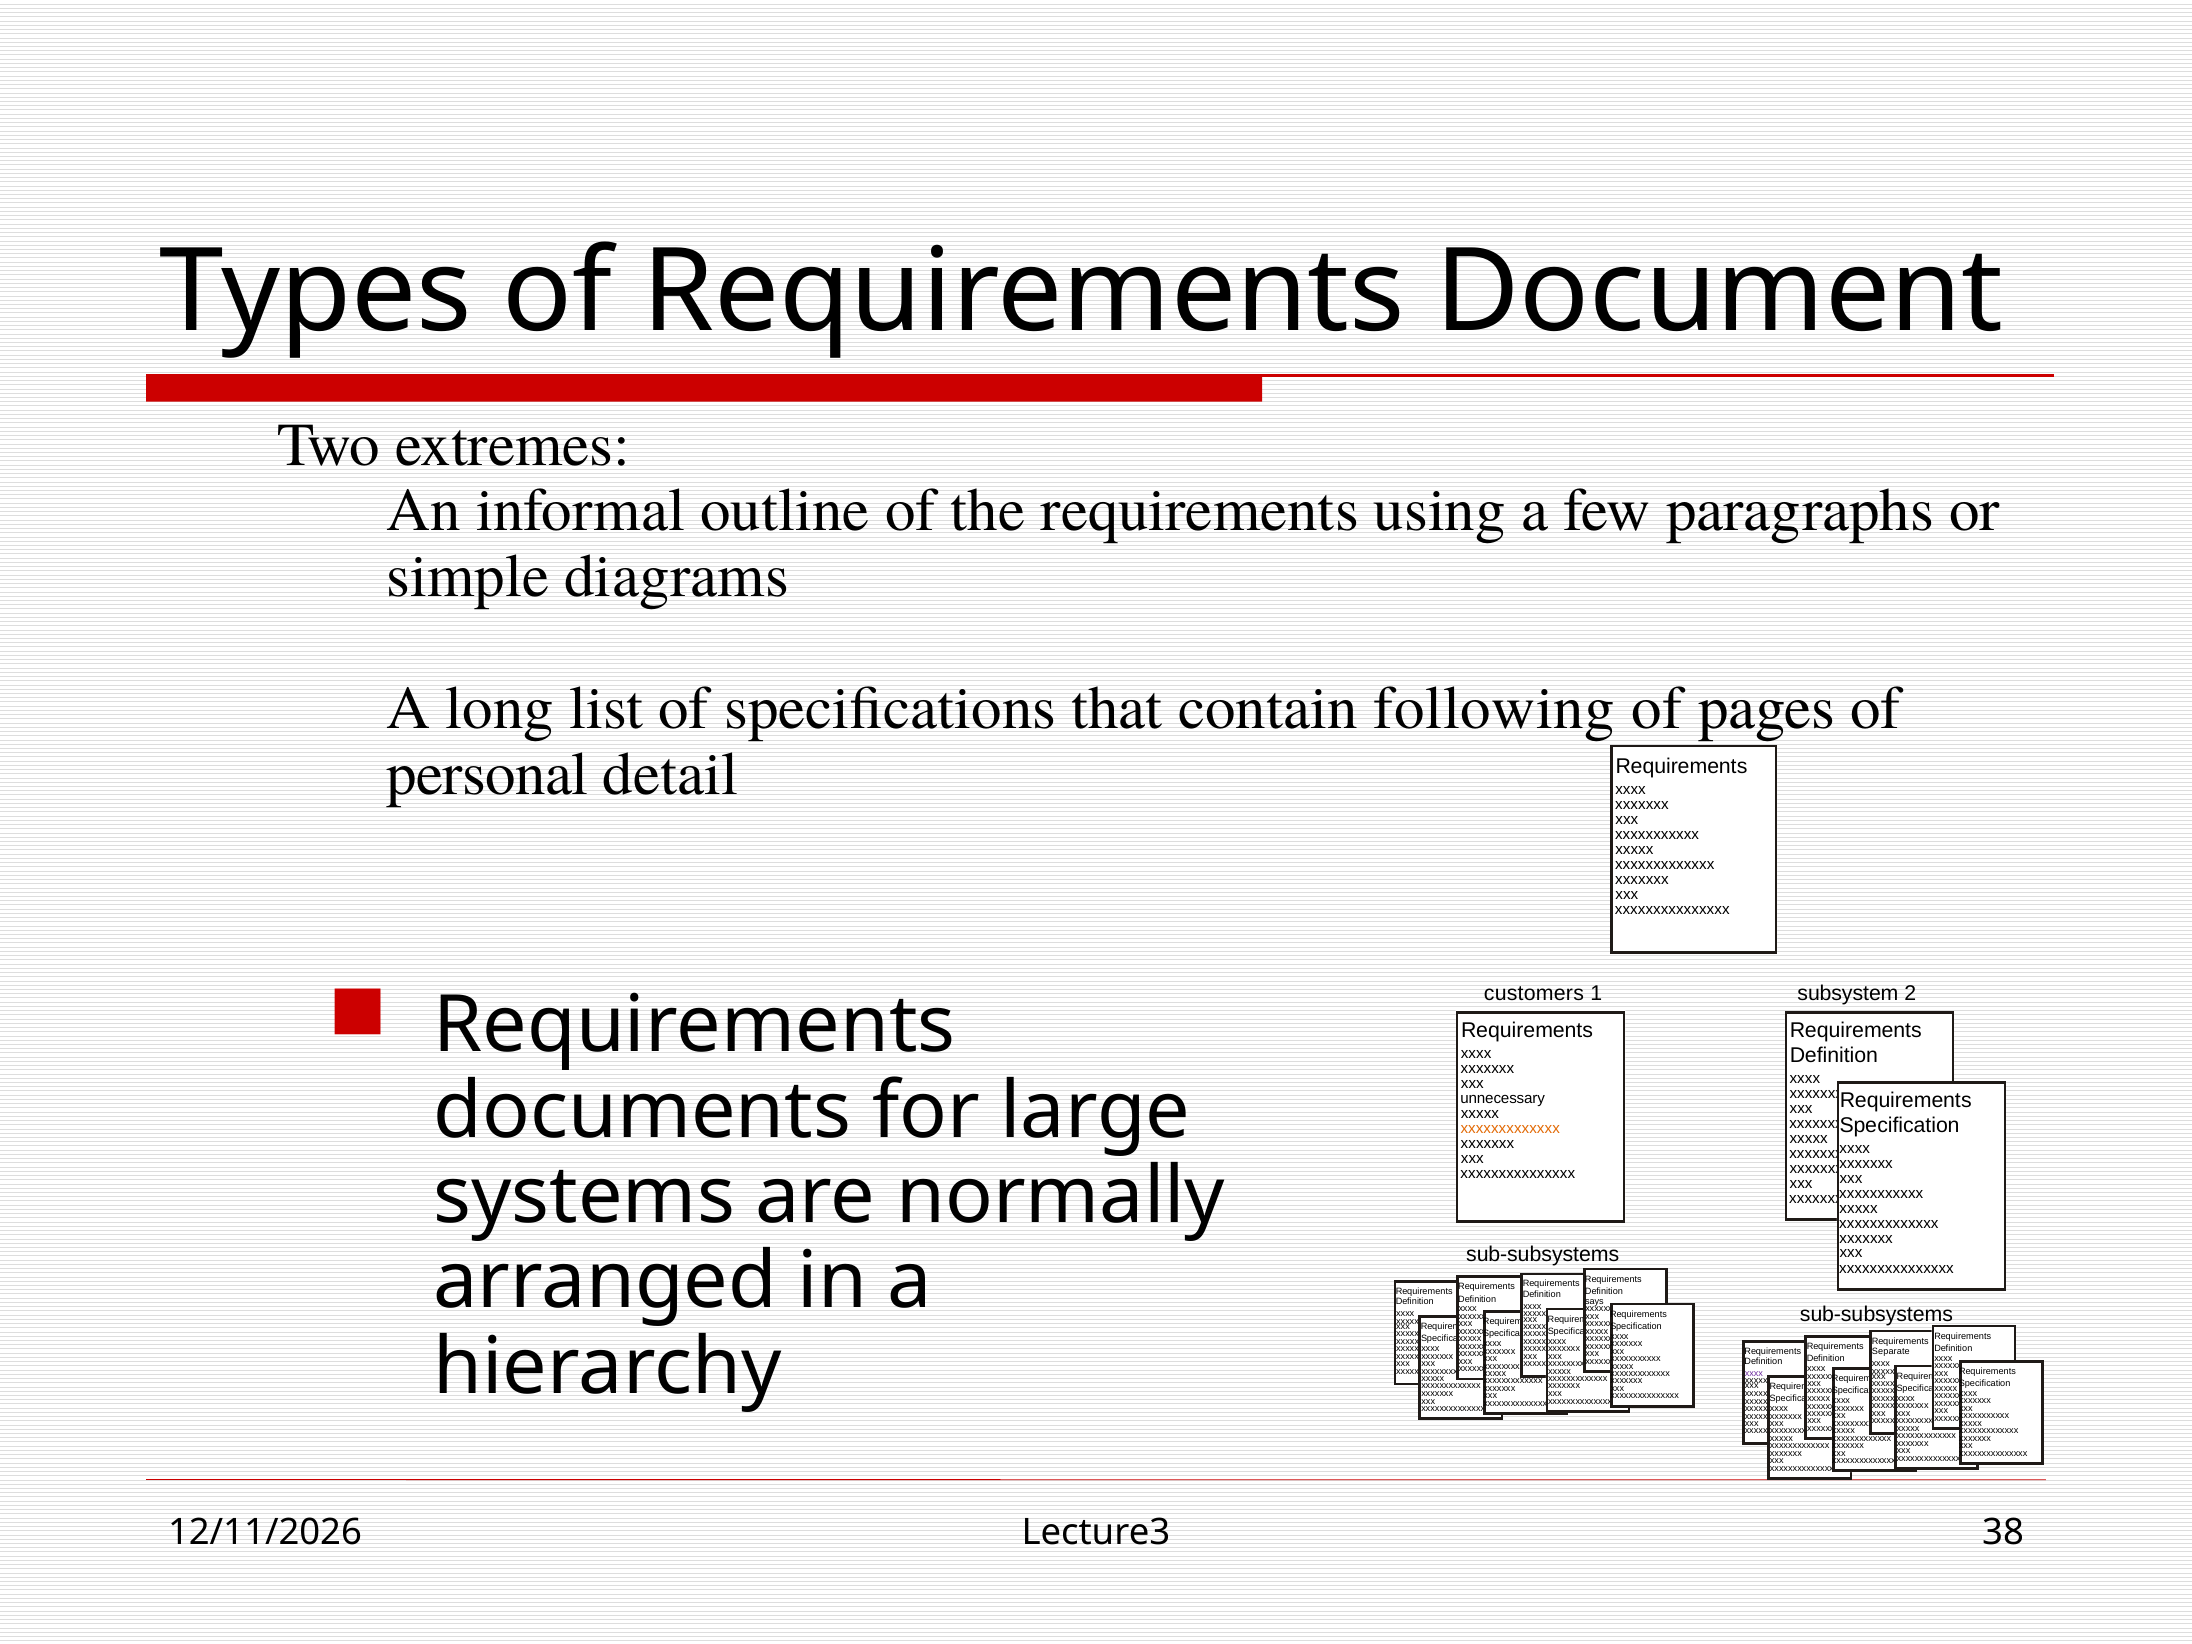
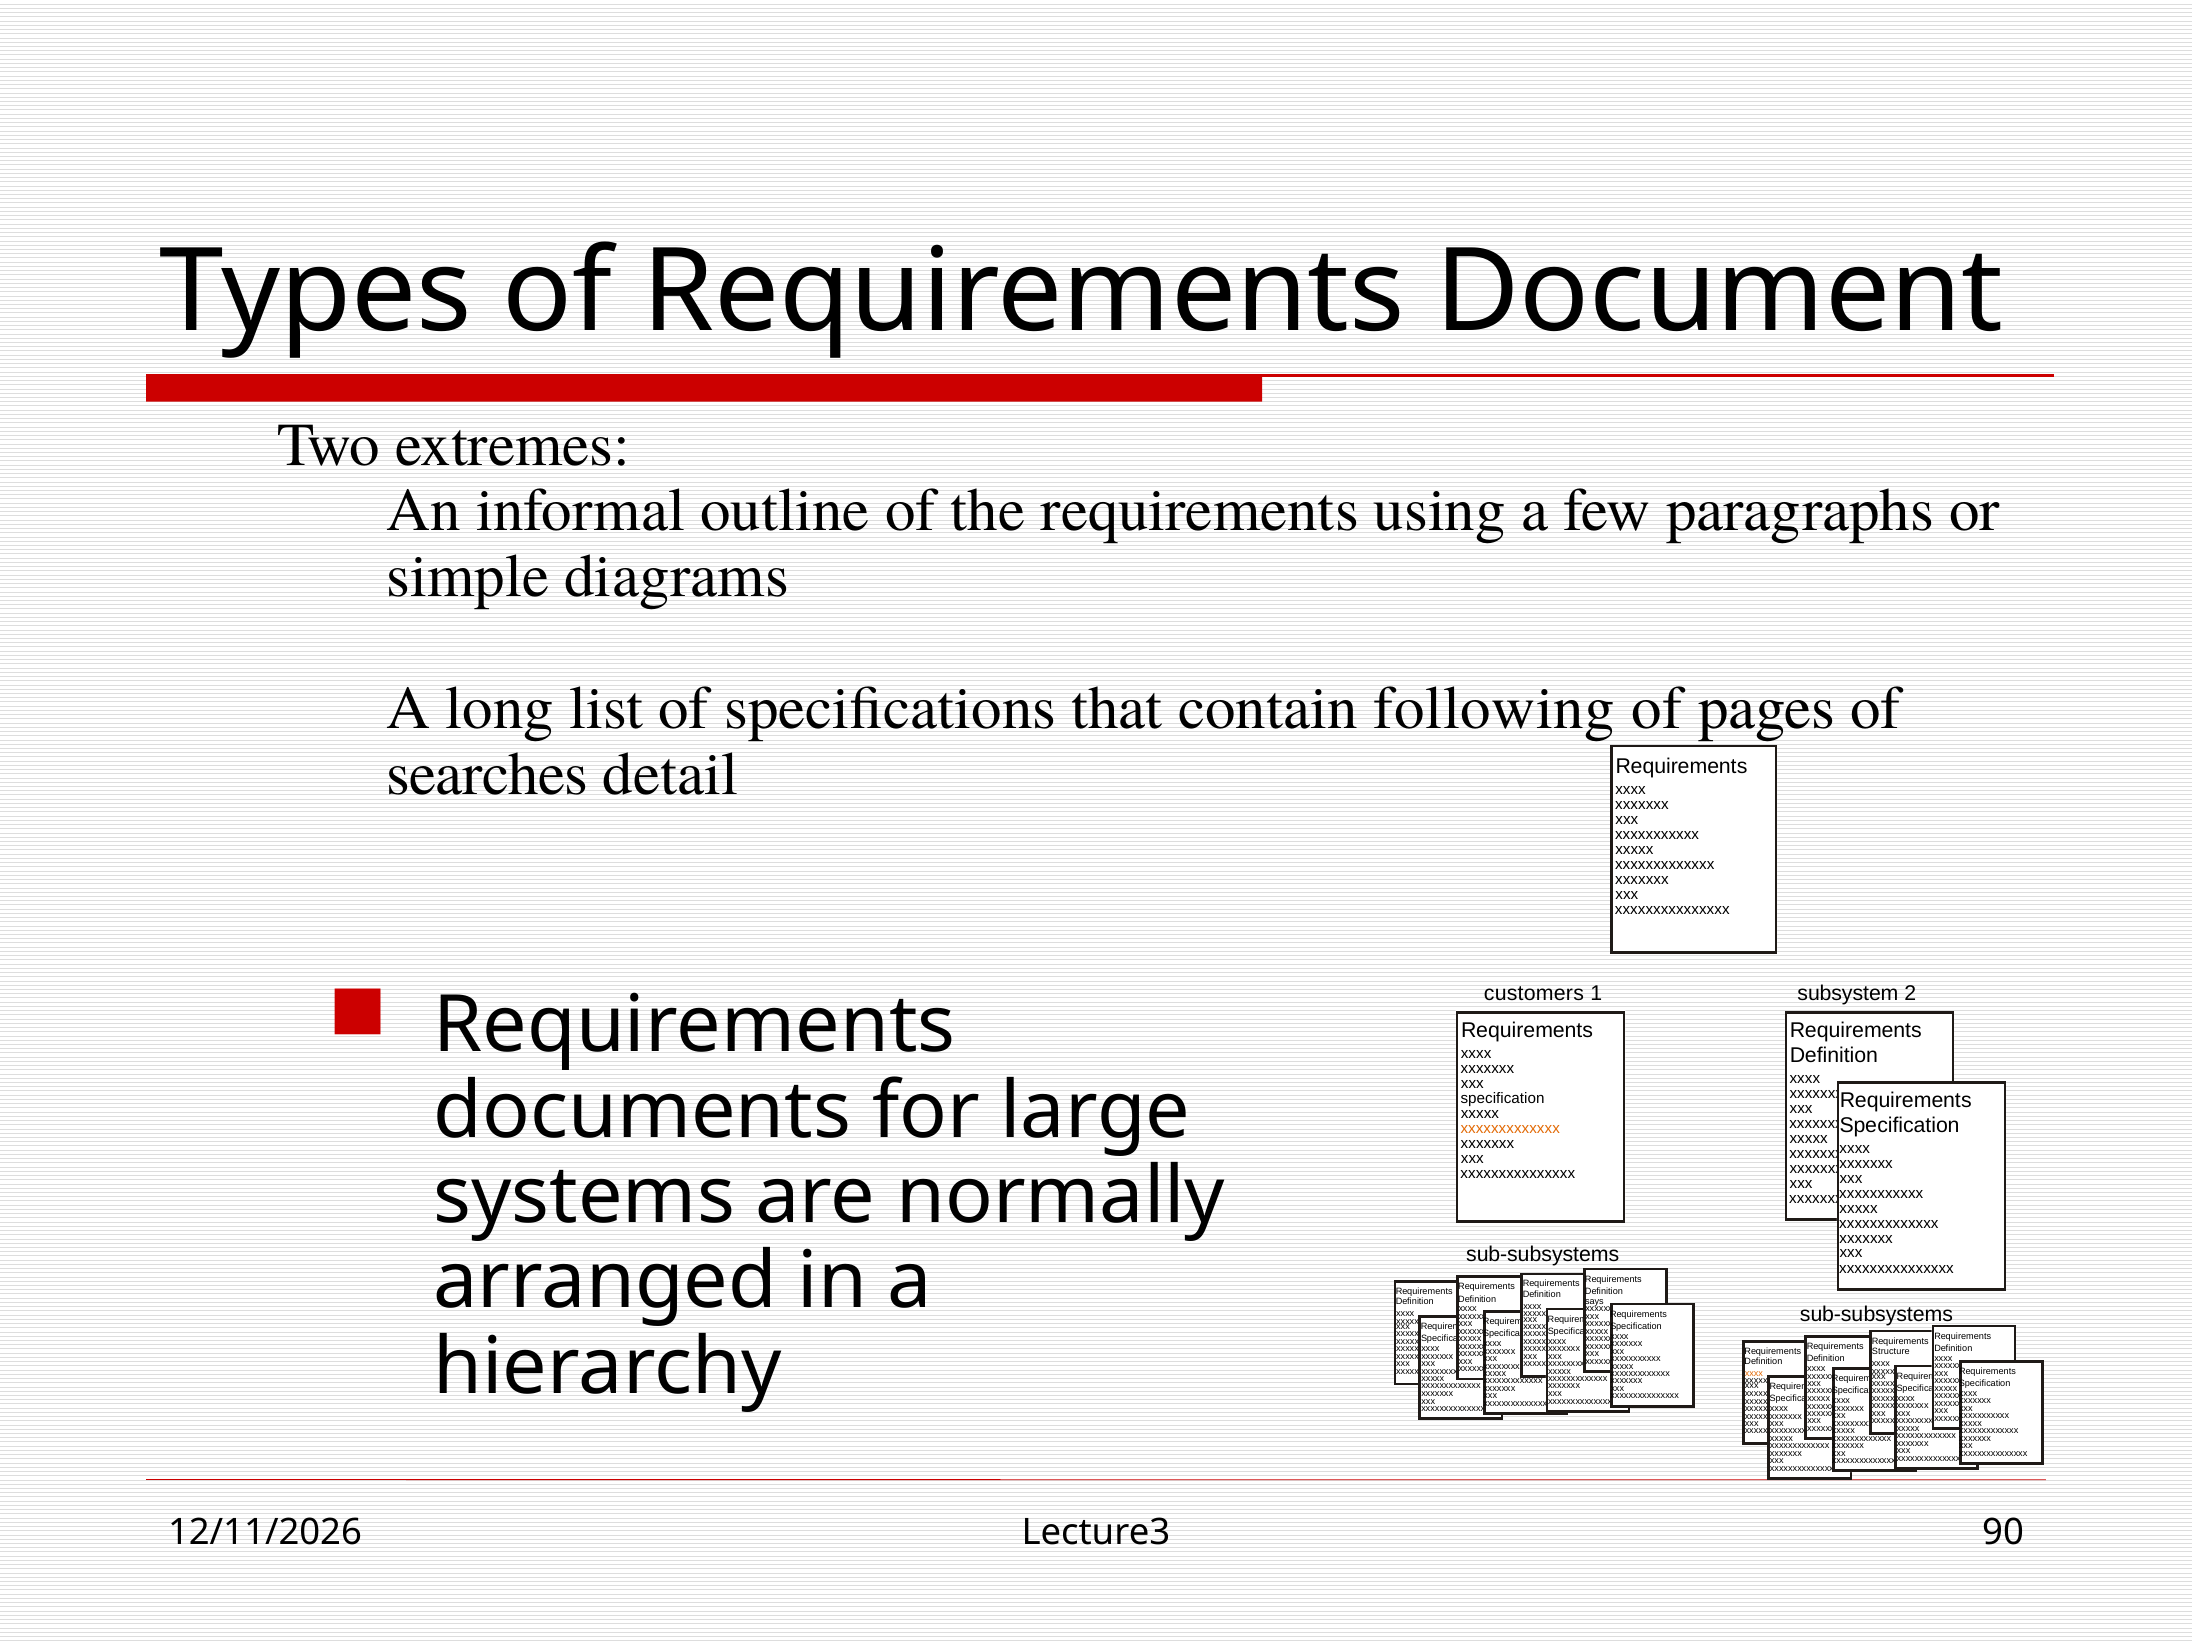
personal: personal -> searches
unnecessary at (1503, 1099): unnecessary -> specification
Separate: Separate -> Structure
xxxx at (1754, 1374) colour: purple -> orange
38: 38 -> 90
